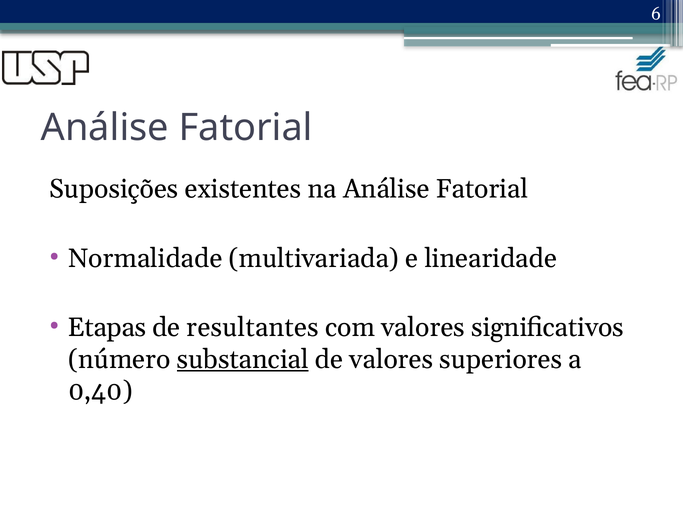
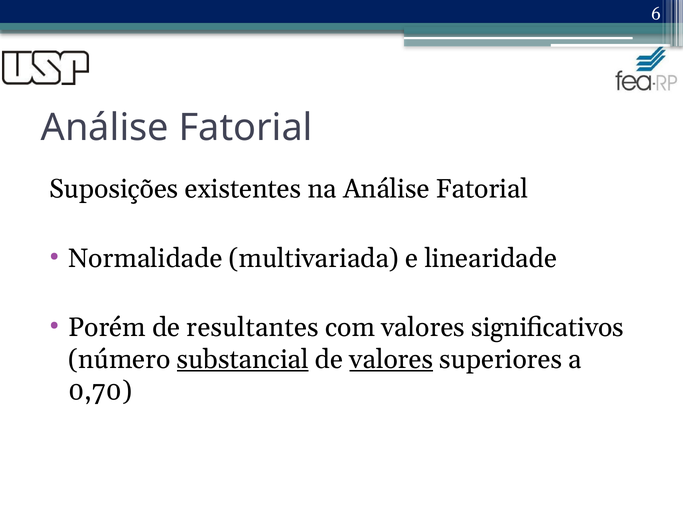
Etapas: Etapas -> Porém
valores at (391, 360) underline: none -> present
0,40: 0,40 -> 0,70
